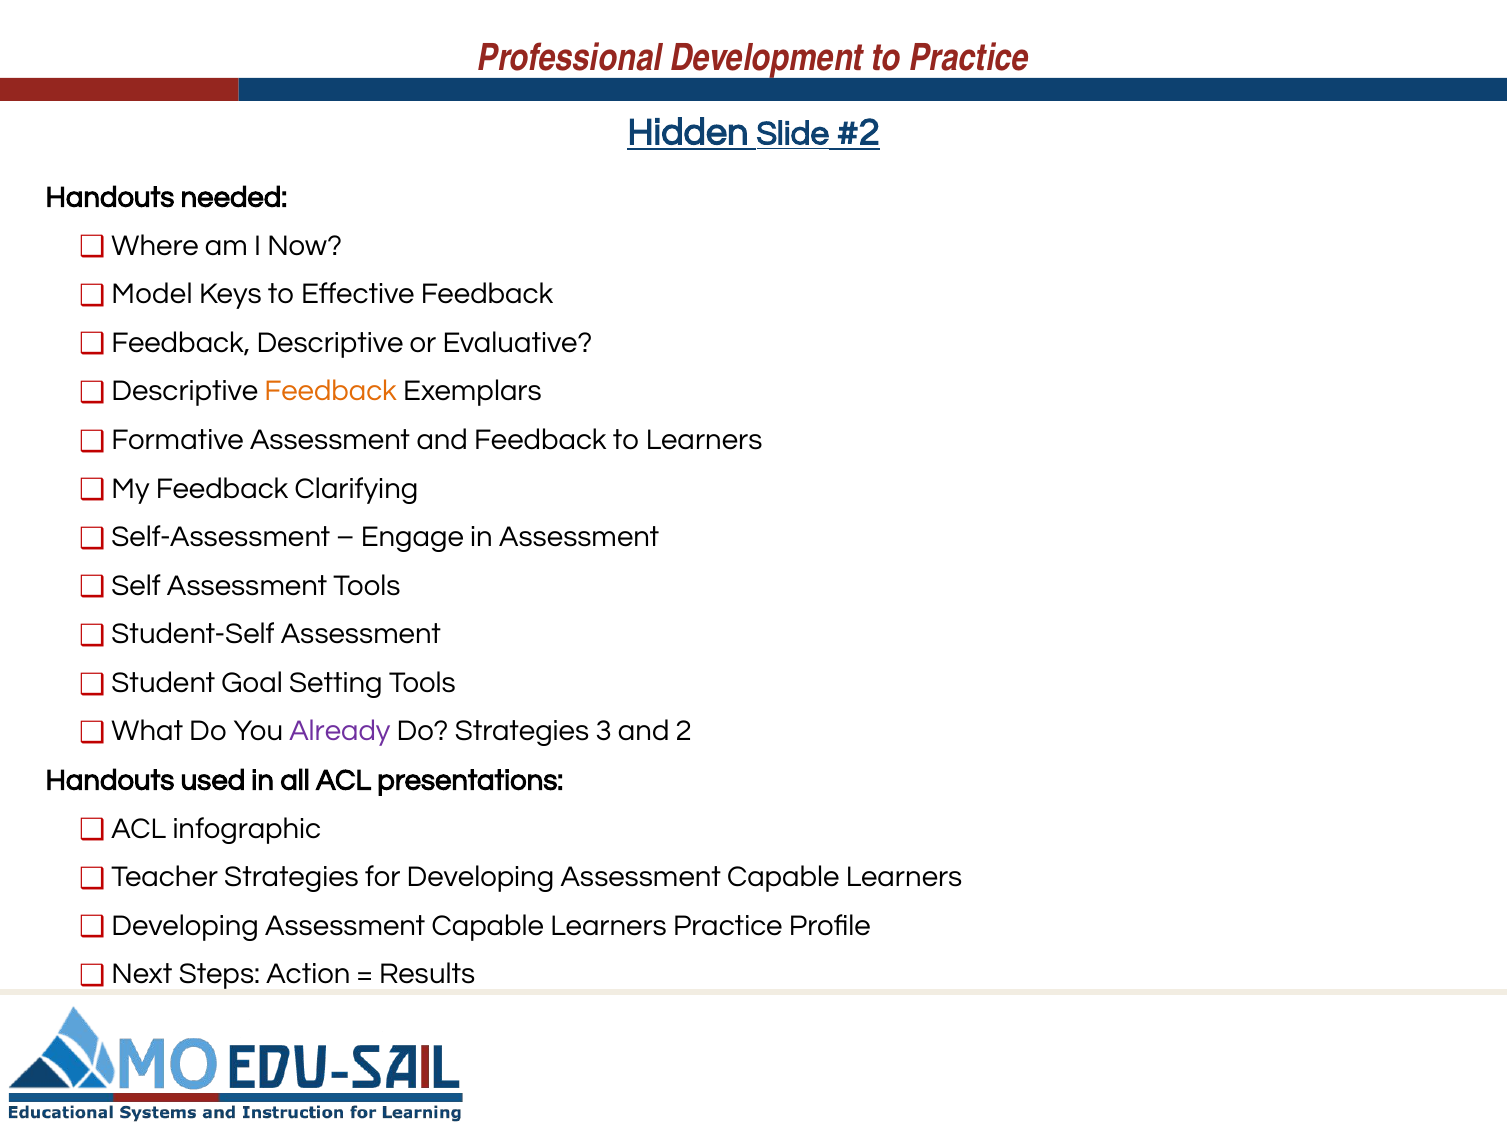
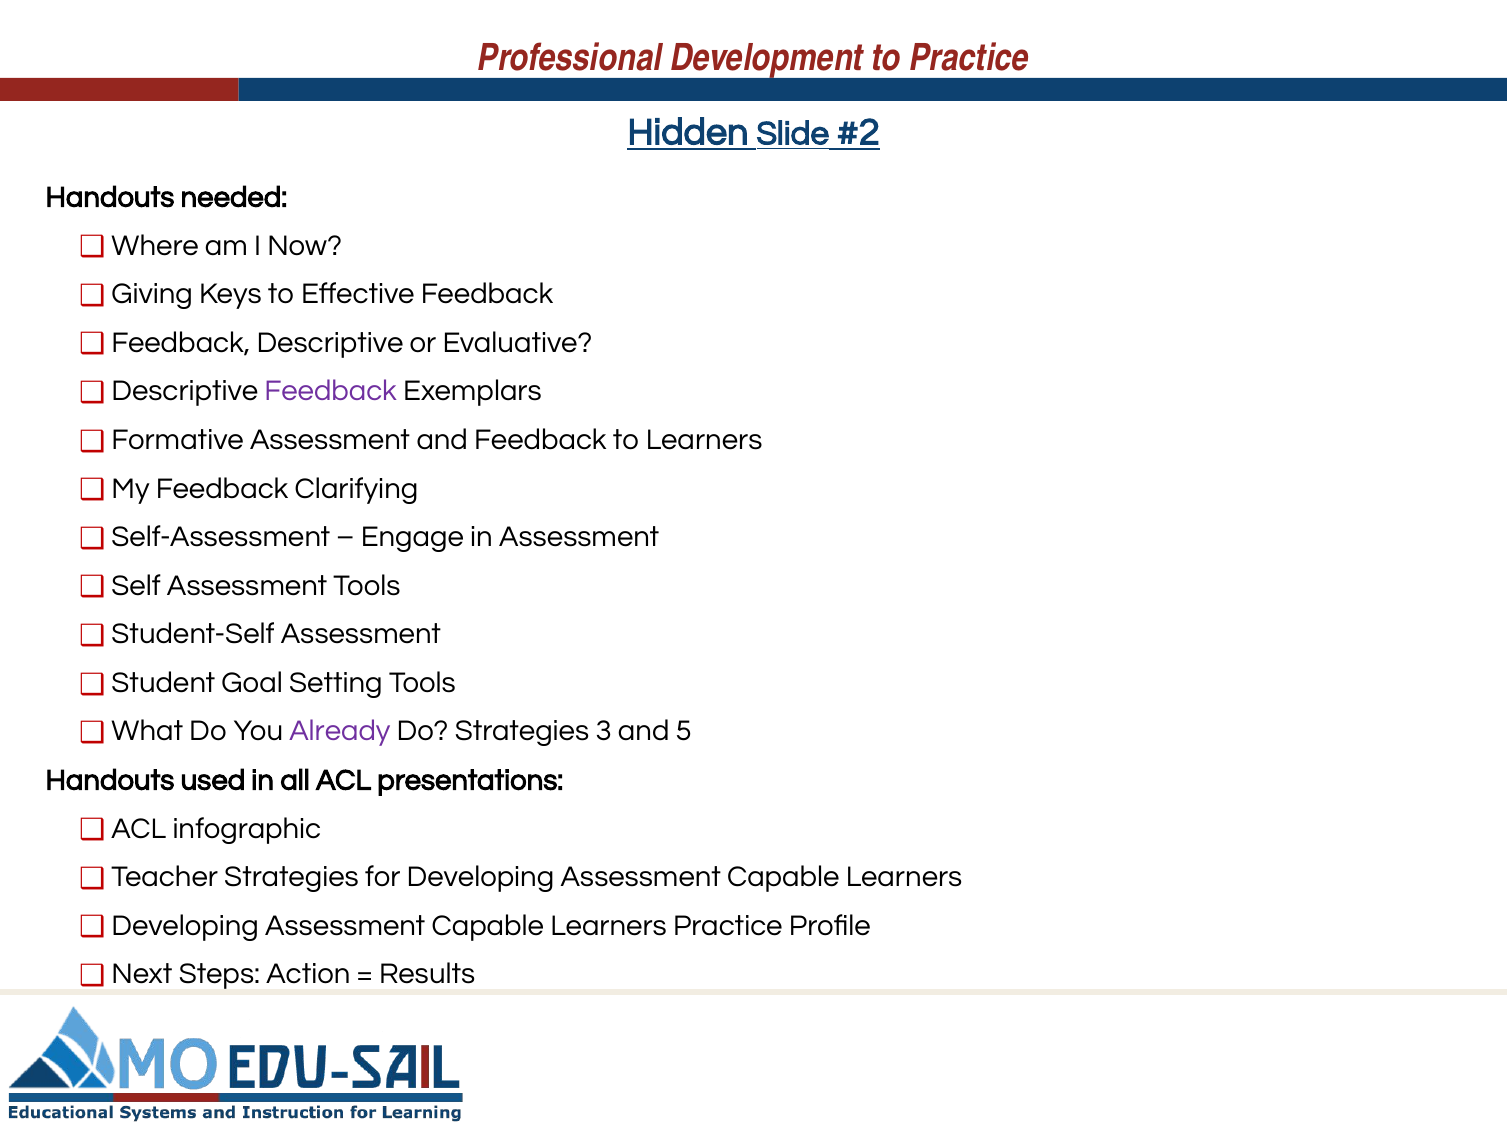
Model: Model -> Giving
Feedback at (331, 391) colour: orange -> purple
2: 2 -> 5
